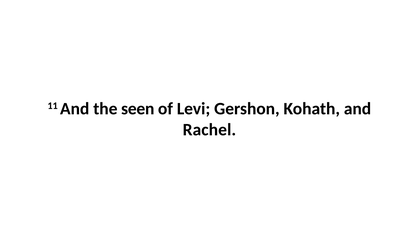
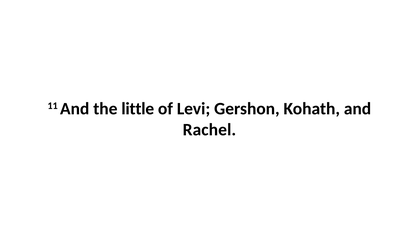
seen: seen -> little
